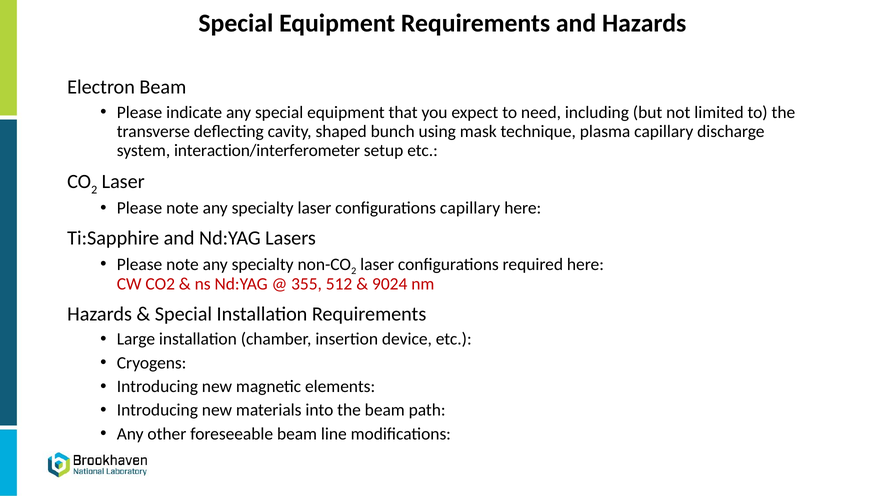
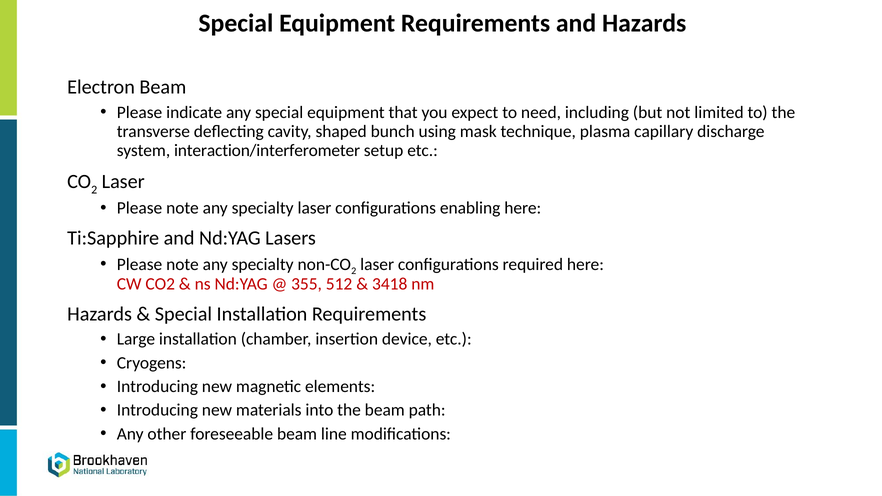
configurations capillary: capillary -> enabling
9024: 9024 -> 3418
